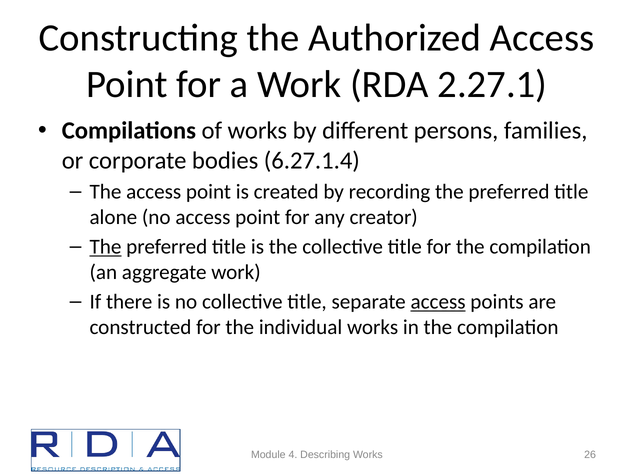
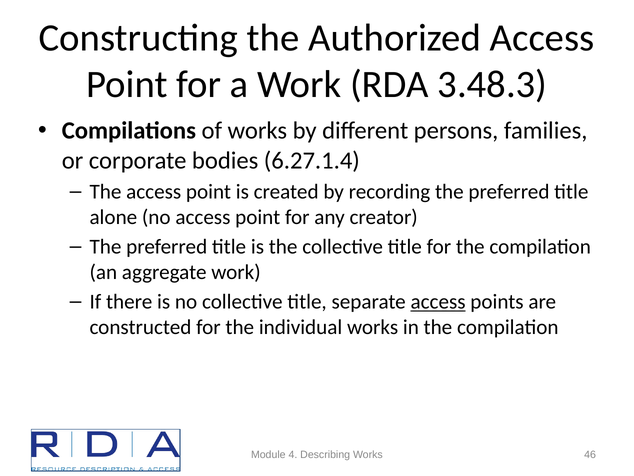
2.27.1: 2.27.1 -> 3.48.3
The at (105, 247) underline: present -> none
26: 26 -> 46
